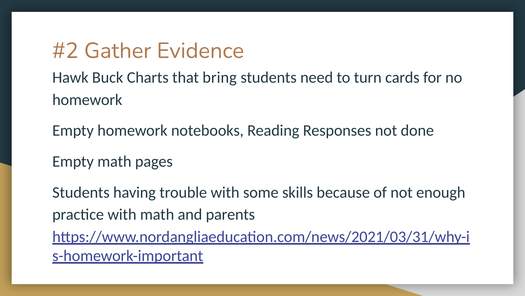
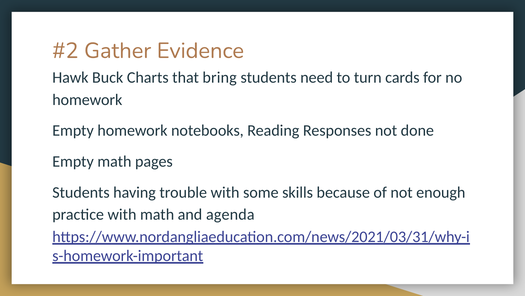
parents: parents -> agenda
